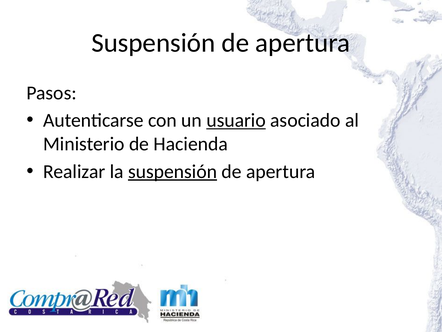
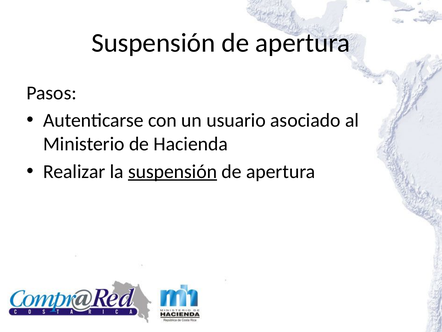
usuario underline: present -> none
